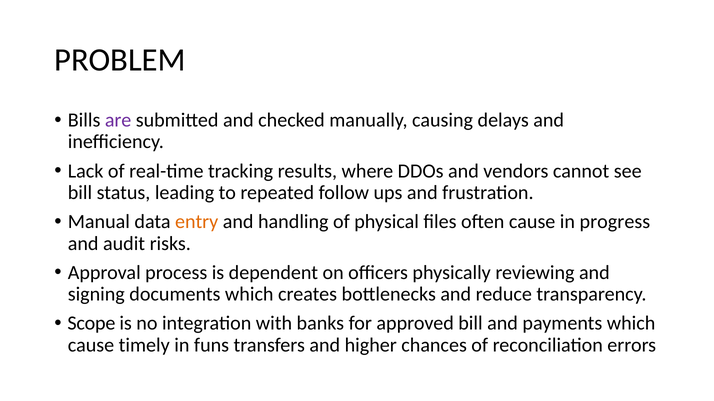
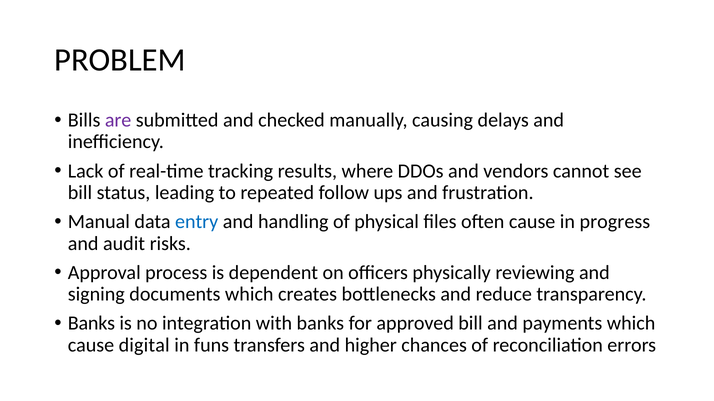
entry colour: orange -> blue
Scope at (91, 324): Scope -> Banks
timely: timely -> digital
